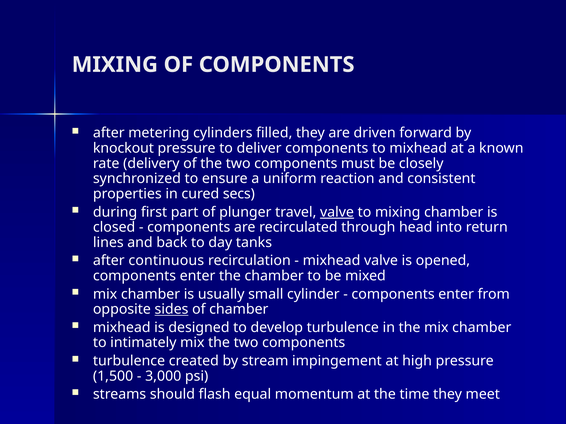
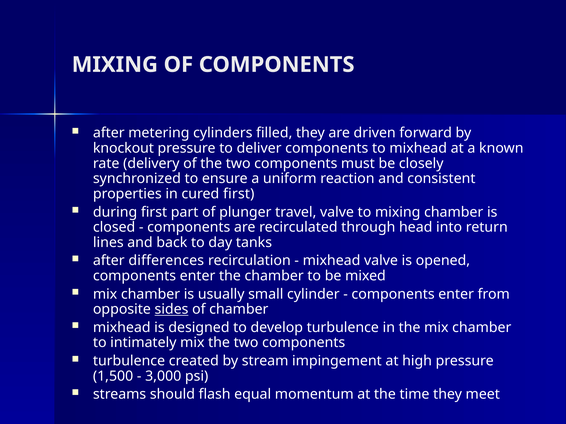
cured secs: secs -> first
valve at (337, 212) underline: present -> none
continuous: continuous -> differences
